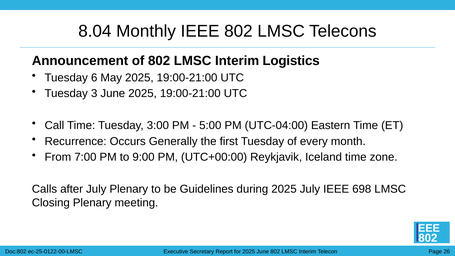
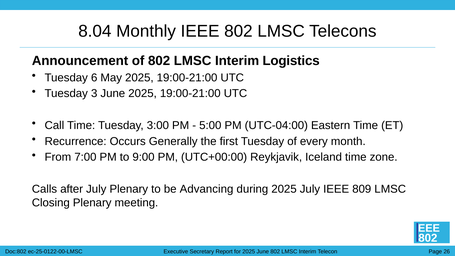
Guidelines: Guidelines -> Advancing
698: 698 -> 809
